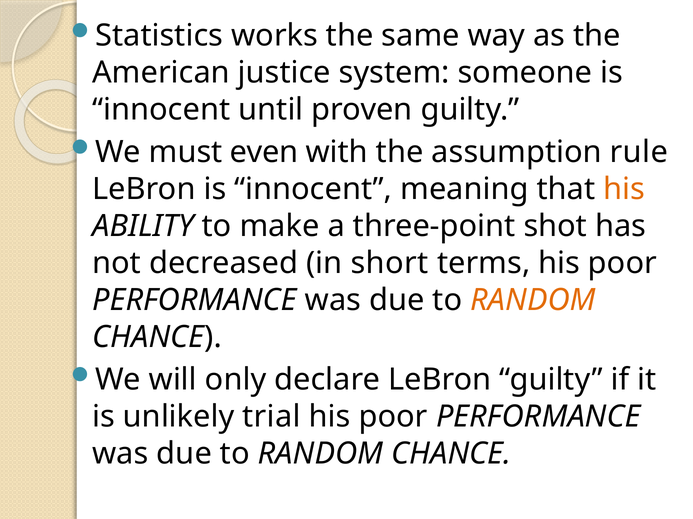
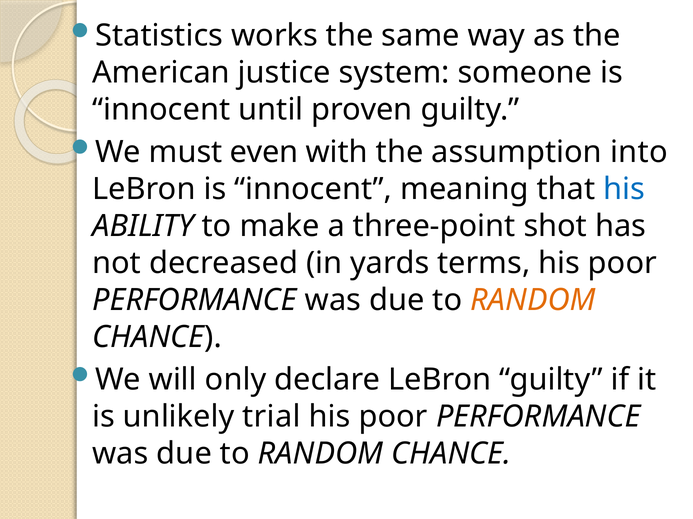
rule: rule -> into
his at (624, 189) colour: orange -> blue
short: short -> yards
